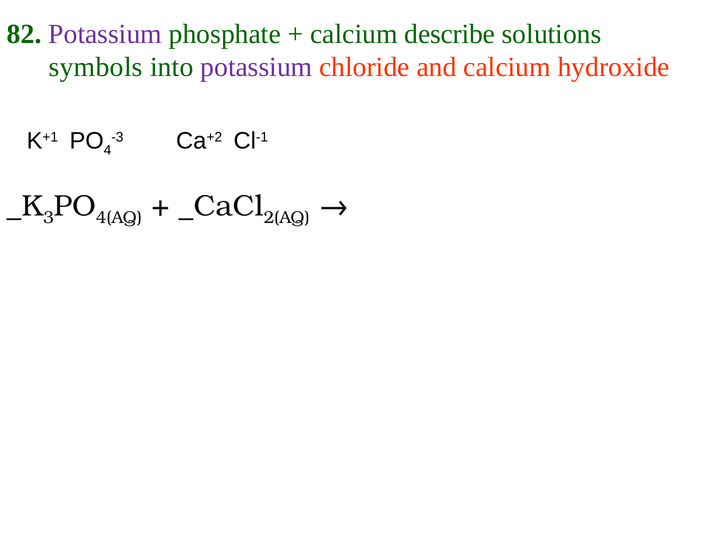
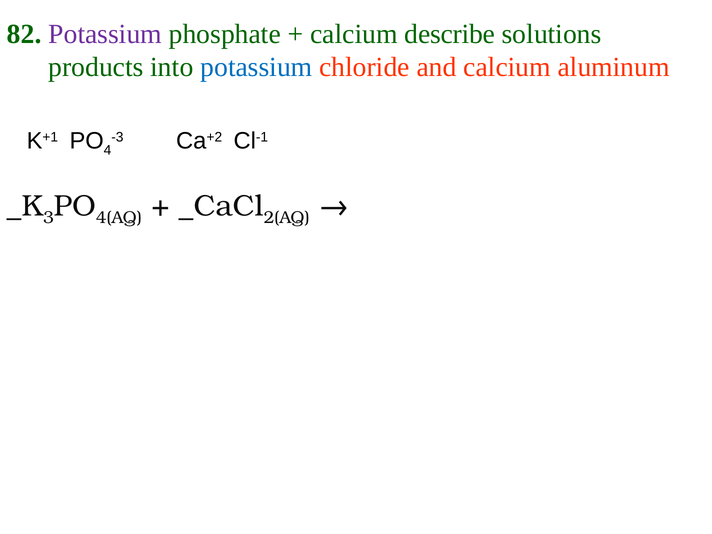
symbols: symbols -> products
potassium at (256, 67) colour: purple -> blue
hydroxide: hydroxide -> aluminum
